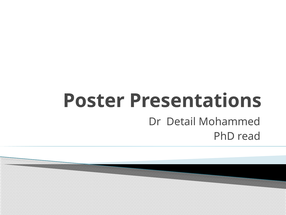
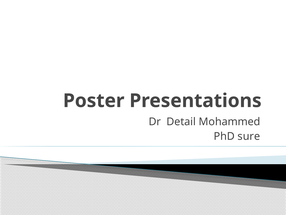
read: read -> sure
